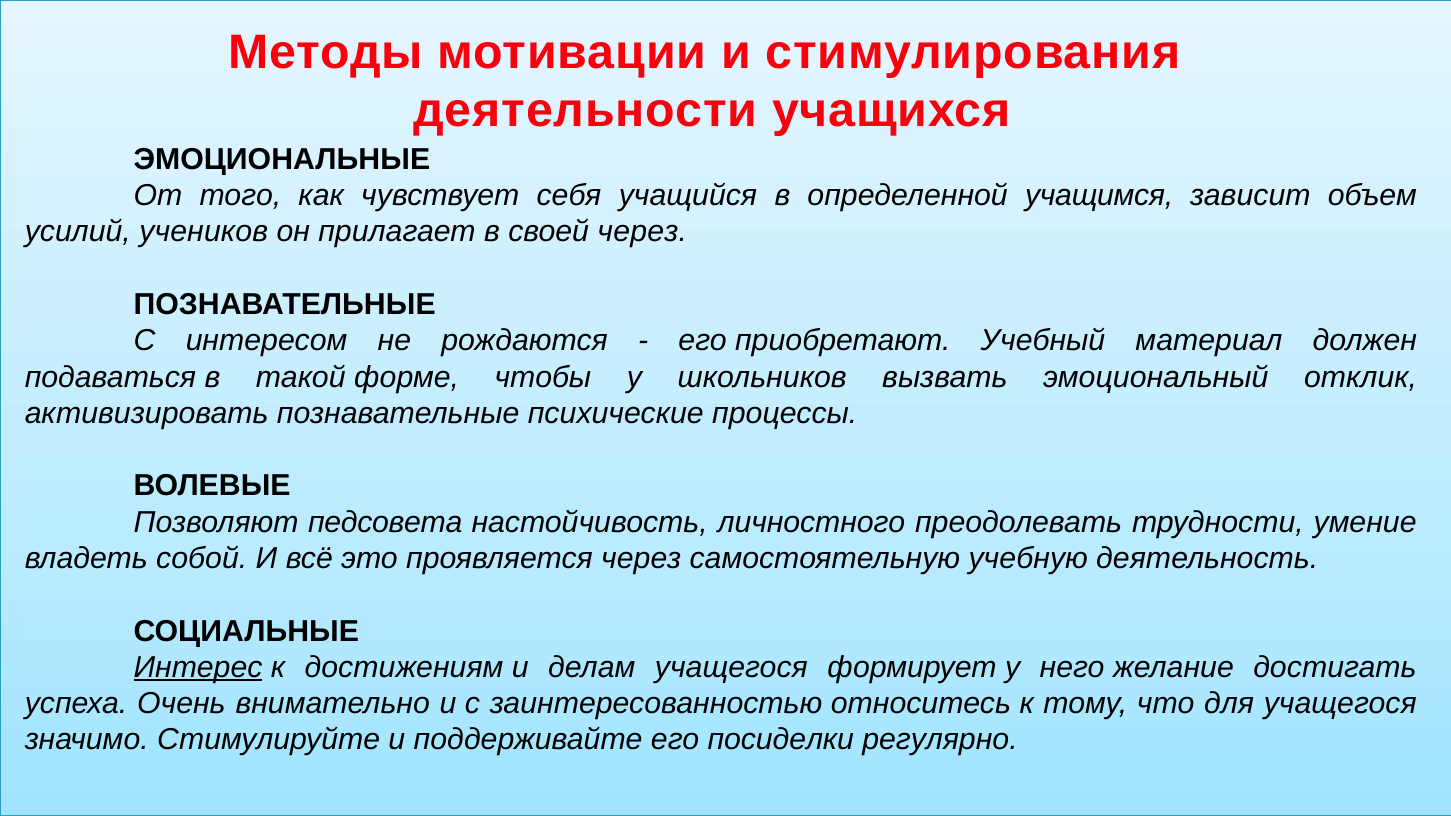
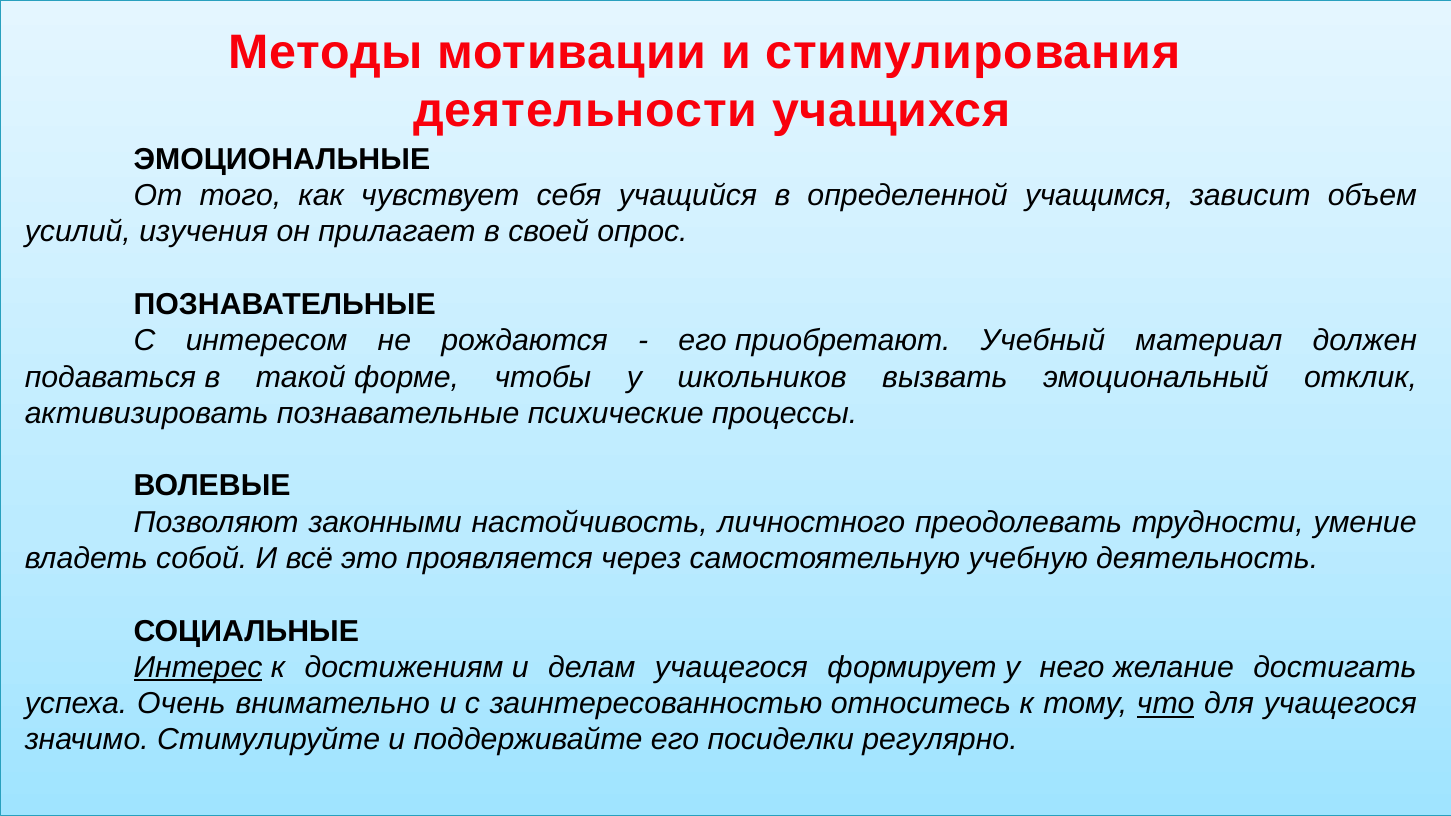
учеников: учеников -> изучения
своей через: через -> опрос
педсовета: педсовета -> законными
что underline: none -> present
